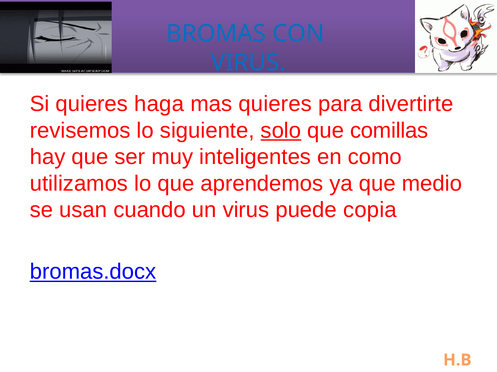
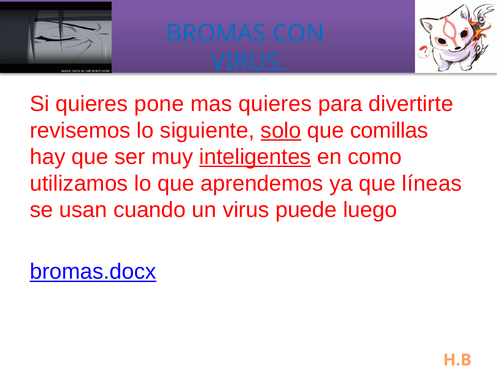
haga: haga -> pone
inteligentes underline: none -> present
medio: medio -> líneas
copia: copia -> luego
